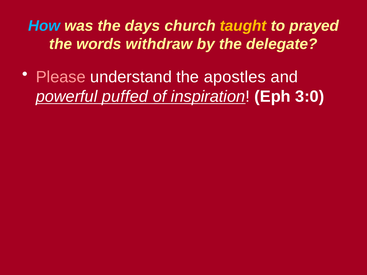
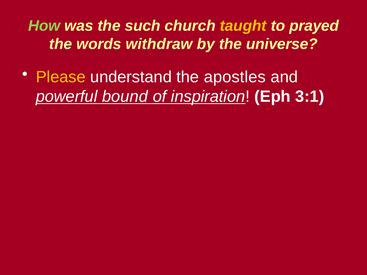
How colour: light blue -> light green
days: days -> such
delegate: delegate -> universe
Please colour: pink -> yellow
puffed: puffed -> bound
3:0: 3:0 -> 3:1
